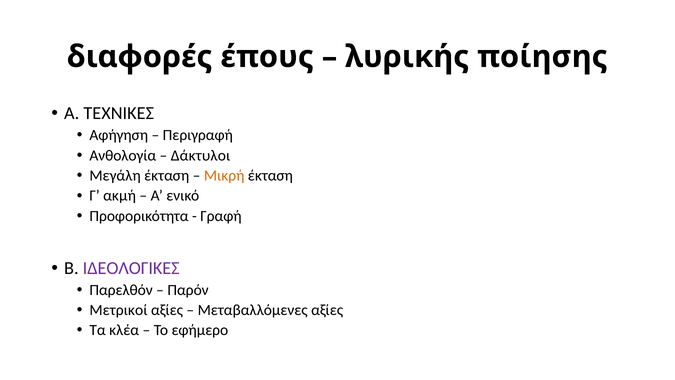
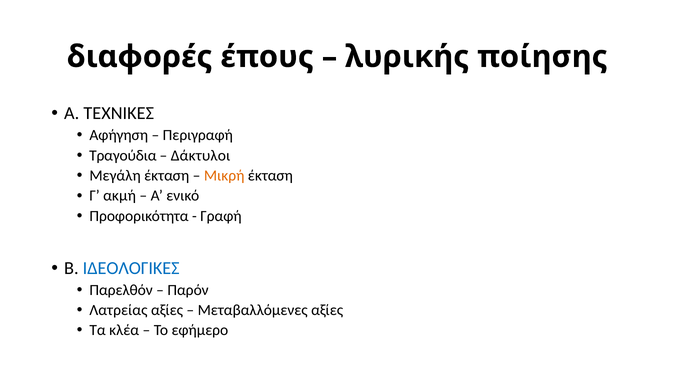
Ανθολογία: Ανθολογία -> Τραγούδια
ΙΔΕΟΛΟΓΙΚΕΣ colour: purple -> blue
Μετρικοί: Μετρικοί -> Λατρείας
